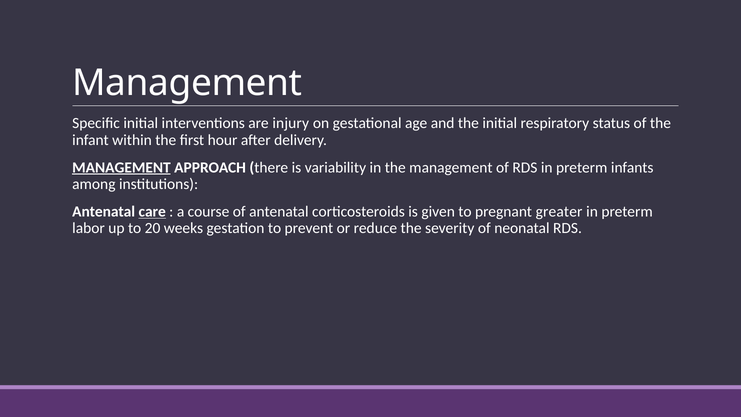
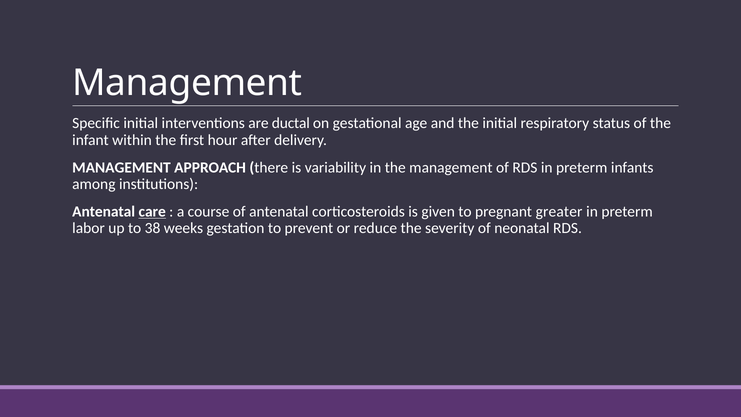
injury: injury -> ductal
MANAGEMENT at (121, 167) underline: present -> none
20: 20 -> 38
